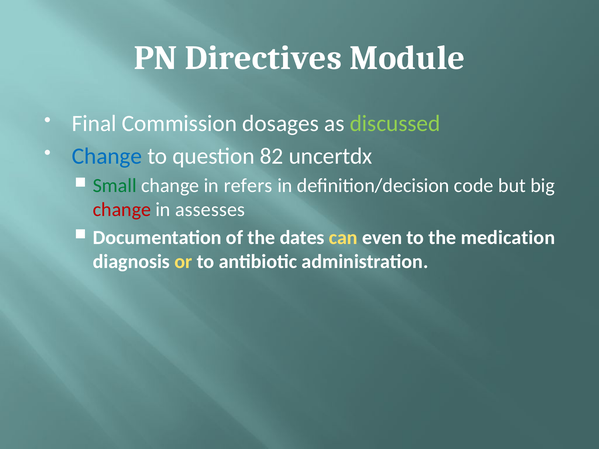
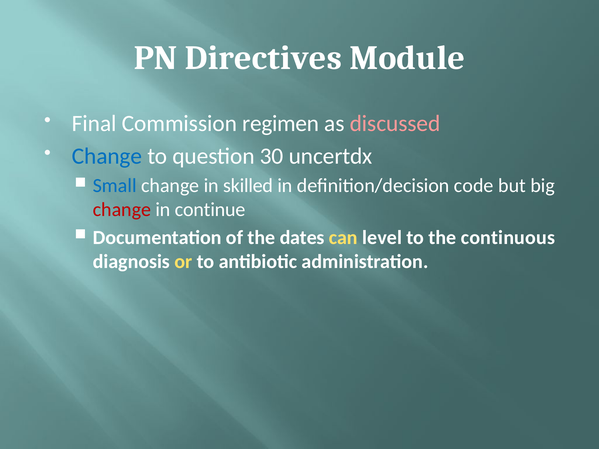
dosages: dosages -> regimen
discussed colour: light green -> pink
82: 82 -> 30
Small colour: green -> blue
refers: refers -> skilled
assesses: assesses -> continue
even: even -> level
medication: medication -> continuous
